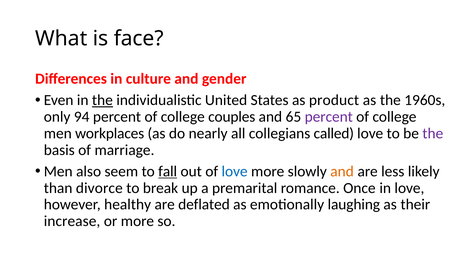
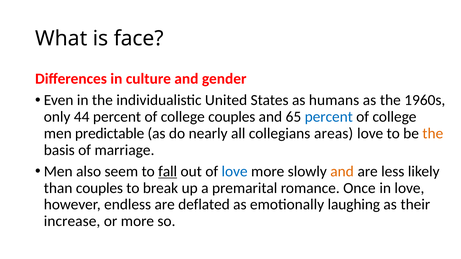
the at (102, 100) underline: present -> none
product: product -> humans
94: 94 -> 44
percent at (329, 117) colour: purple -> blue
workplaces: workplaces -> predictable
called: called -> areas
the at (433, 134) colour: purple -> orange
than divorce: divorce -> couples
healthy: healthy -> endless
